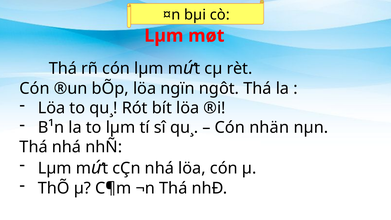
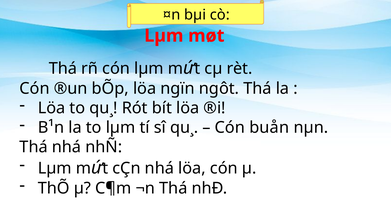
nhän: nhän -> buån
